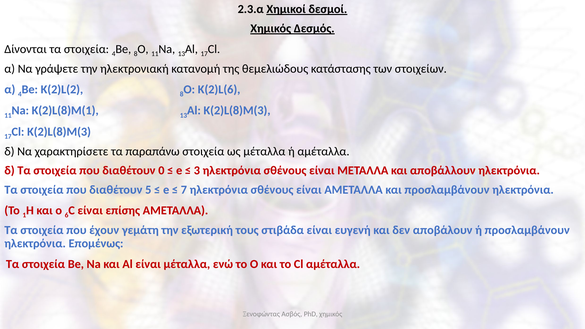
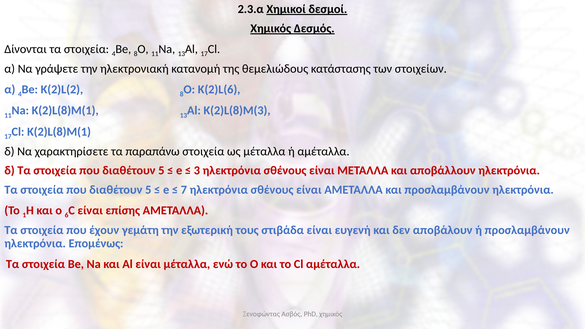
Cl K(2)L(8)M(3: K(2)L(8)M(3 -> K(2)L(8)M(1
0 at (161, 171): 0 -> 5
